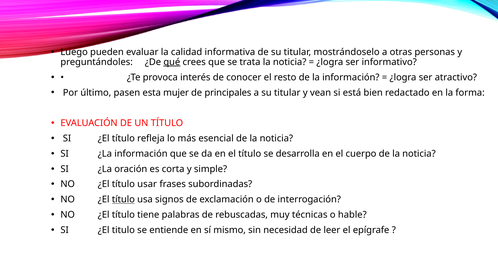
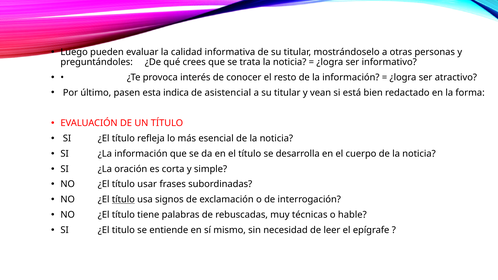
qué underline: present -> none
mujer: mujer -> indica
principales: principales -> asistencial
